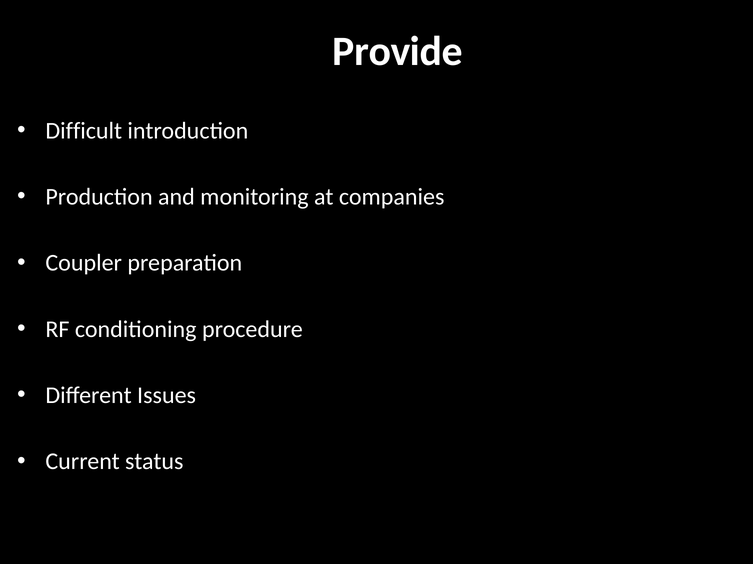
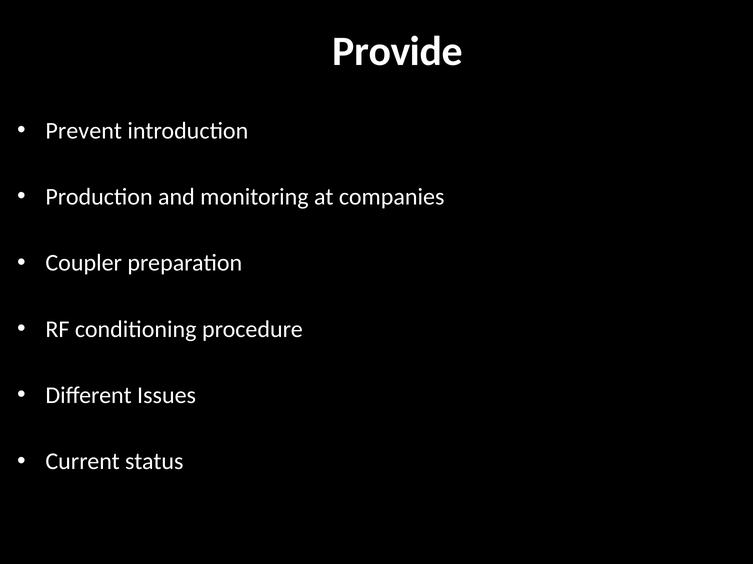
Difficult: Difficult -> Prevent
